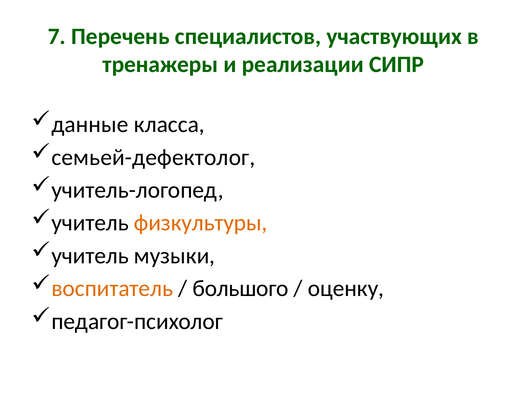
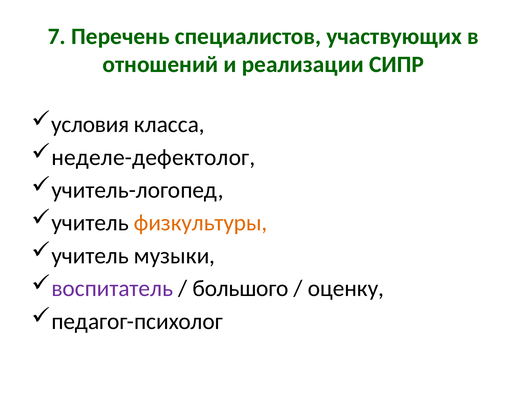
тренажеры: тренажеры -> отношений
данные: данные -> условия
семьей-дефектолог: семьей-дефектолог -> неделе-дефектолог
воспитатель colour: orange -> purple
